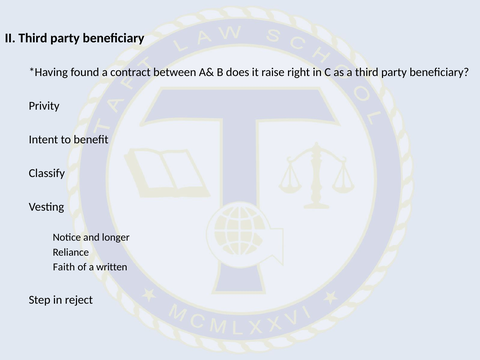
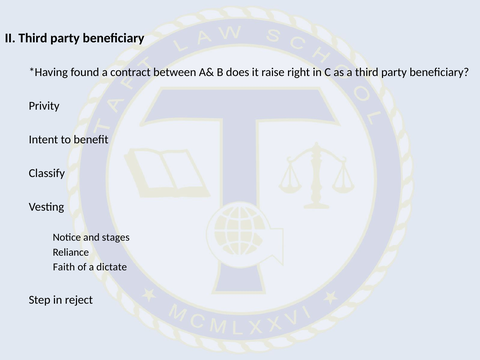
longer: longer -> stages
written: written -> dictate
